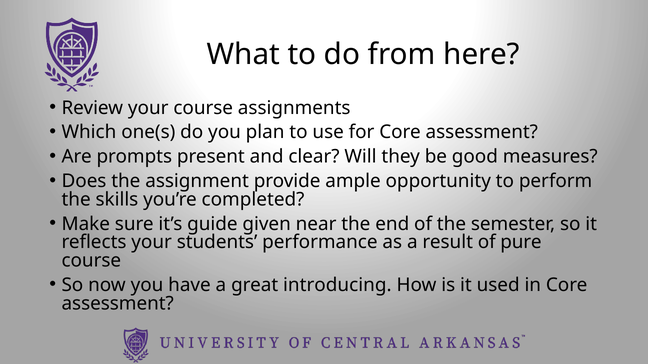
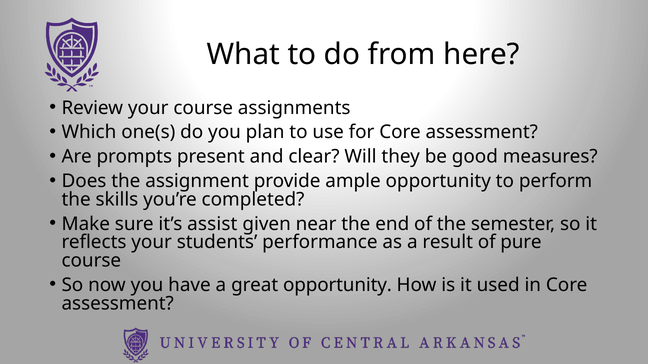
guide: guide -> assist
great introducing: introducing -> opportunity
